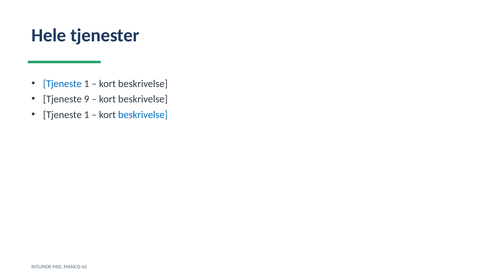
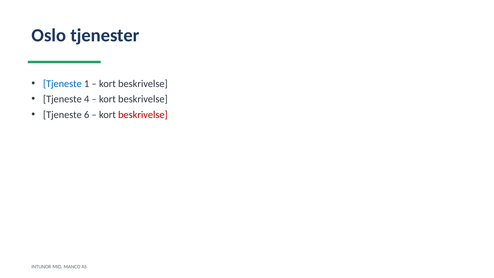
Hele: Hele -> Oslo
9: 9 -> 4
1 at (87, 115): 1 -> 6
beskrivelse at (143, 115) colour: blue -> red
